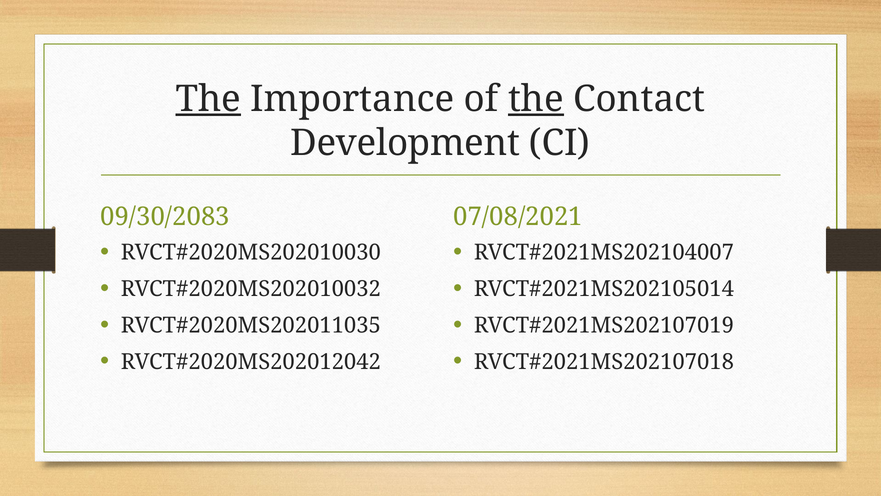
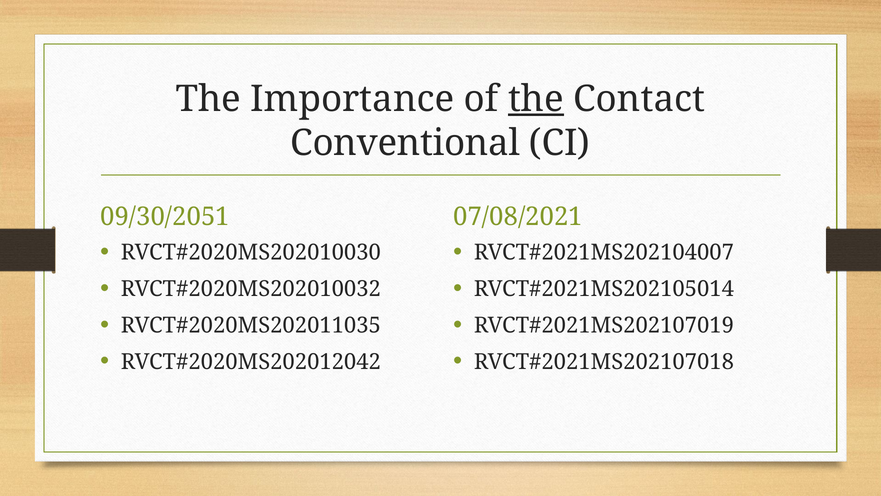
The at (208, 99) underline: present -> none
Development: Development -> Conventional
09/30/2083: 09/30/2083 -> 09/30/2051
